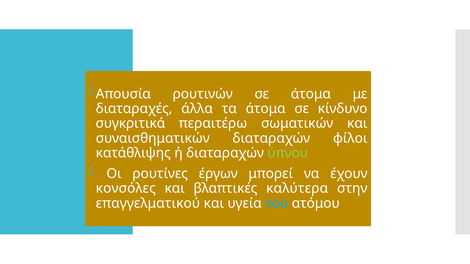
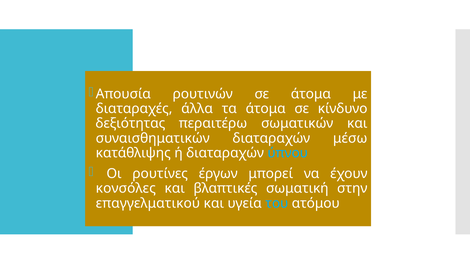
συγκριτικά: συγκριτικά -> δεξιότητας
φίλοι: φίλοι -> μέσω
ύπνου colour: light green -> light blue
καλύτερα: καλύτερα -> σωματική
